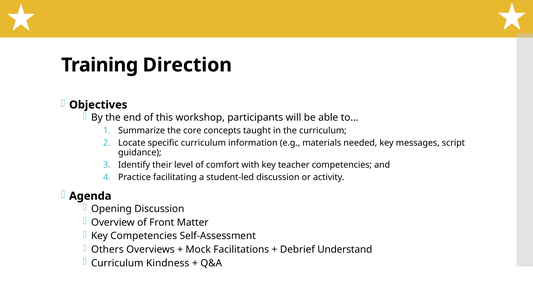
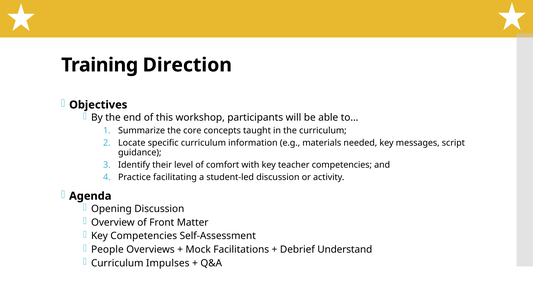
Others: Others -> People
Kindness: Kindness -> Impulses
